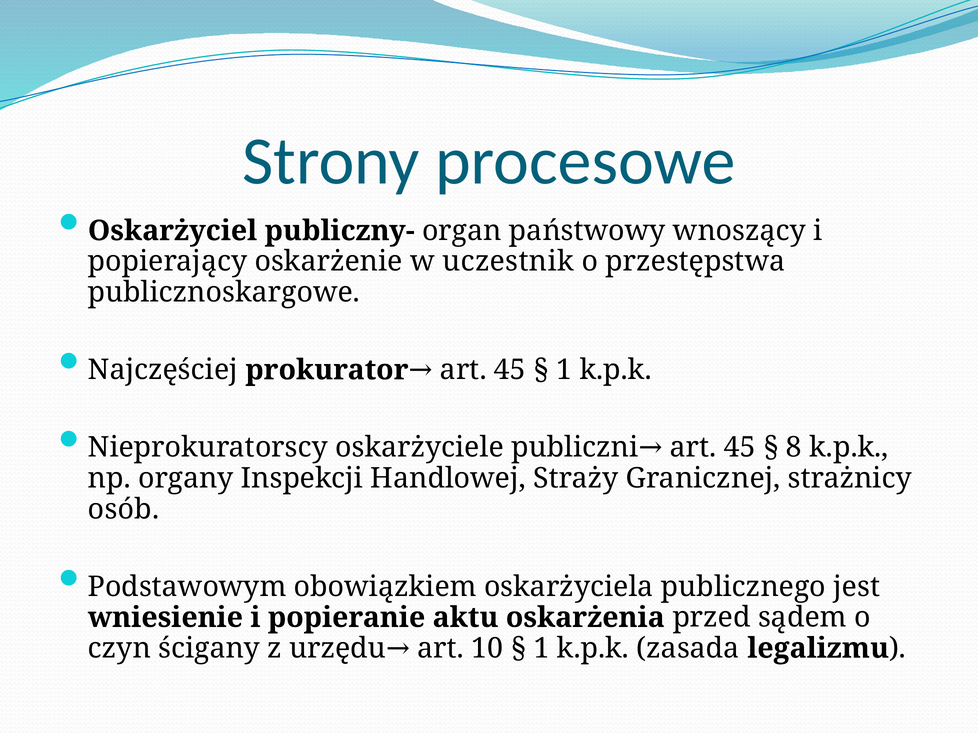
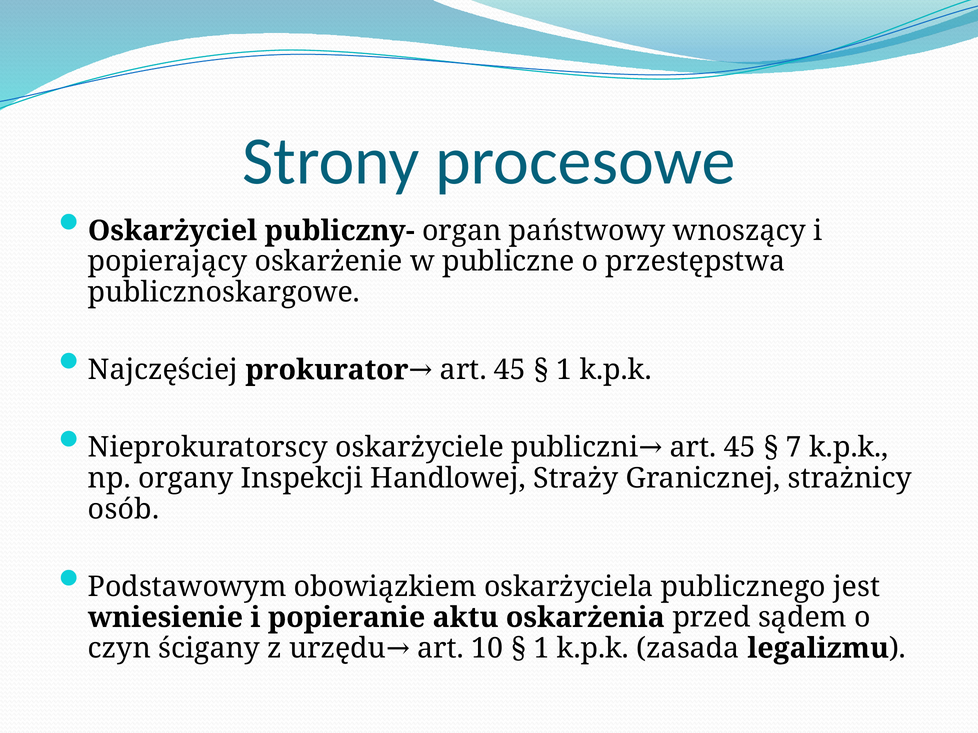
uczestnik: uczestnik -> publiczne
8: 8 -> 7
